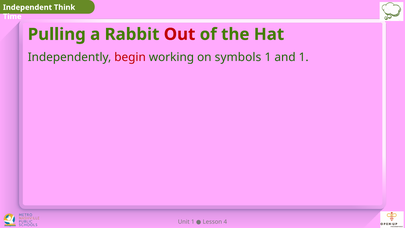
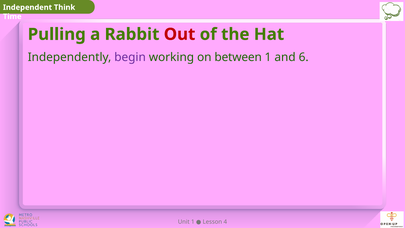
begin colour: red -> purple
symbols: symbols -> between
and 1: 1 -> 6
